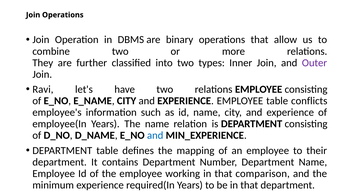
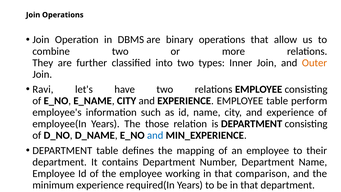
Outer colour: purple -> orange
conflicts: conflicts -> perform
The name: name -> those
